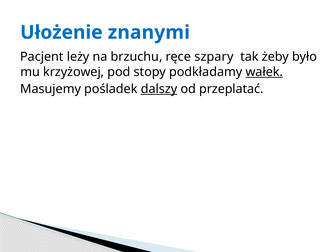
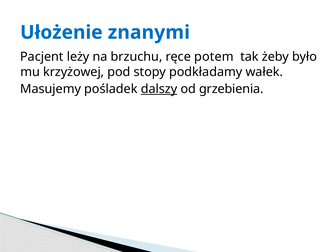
szpary: szpary -> potem
wałek underline: present -> none
przeplatać: przeplatać -> grzebienia
